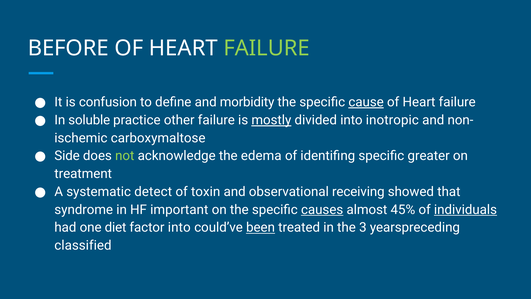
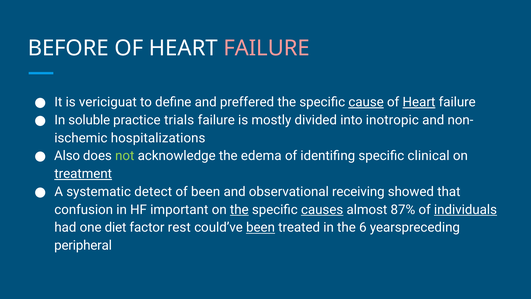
FAILURE at (267, 48) colour: light green -> pink
confusion: confusion -> vericiguat
morbidity: morbidity -> preffered
Heart at (419, 102) underline: none -> present
other: other -> trials
mostly underline: present -> none
carboxymaltose: carboxymaltose -> hospitalizations
Side: Side -> Also
greater: greater -> clinical
treatment underline: none -> present
of toxin: toxin -> been
syndrome: syndrome -> confusion
the at (239, 209) underline: none -> present
45%: 45% -> 87%
factor into: into -> rest
3: 3 -> 6
classified: classified -> peripheral
